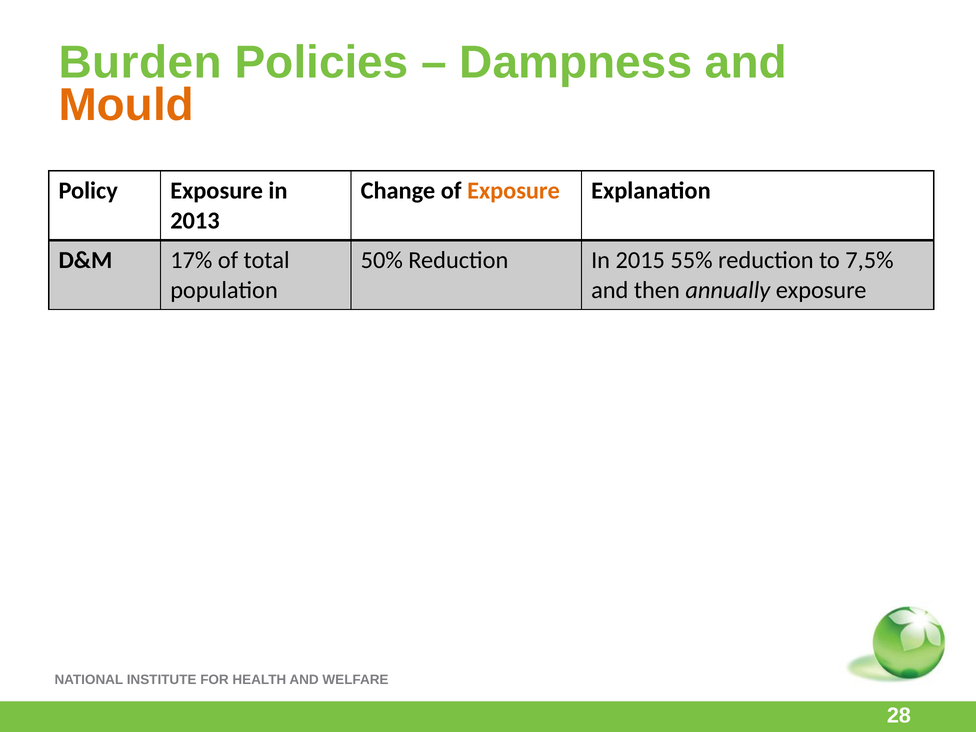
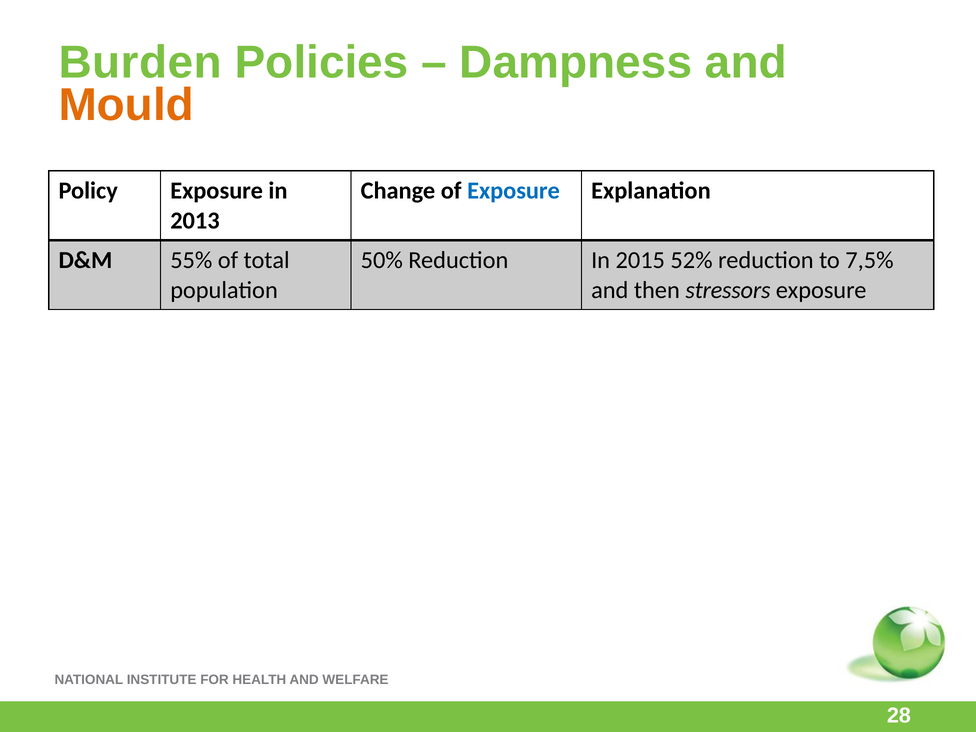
Exposure at (514, 191) colour: orange -> blue
17%: 17% -> 55%
55%: 55% -> 52%
annually: annually -> stressors
